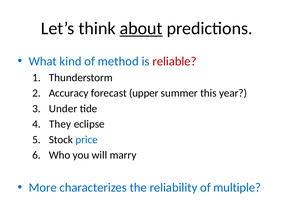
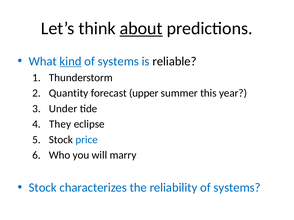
kind underline: none -> present
method at (118, 61): method -> systems
reliable colour: red -> black
Accuracy: Accuracy -> Quantity
More at (43, 188): More -> Stock
reliability of multiple: multiple -> systems
